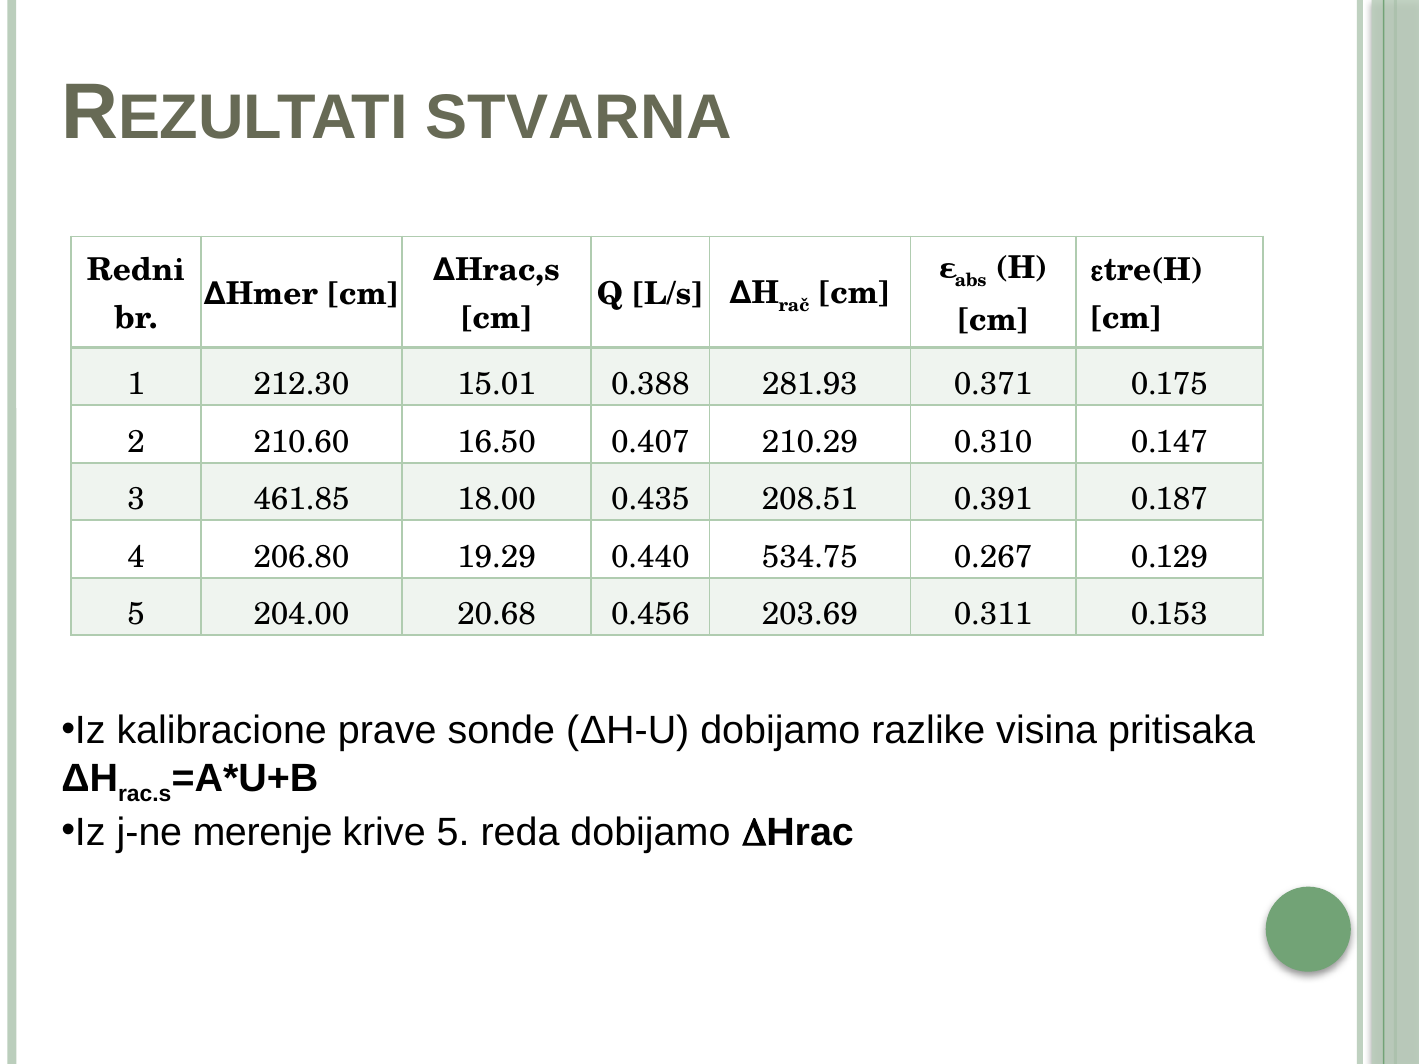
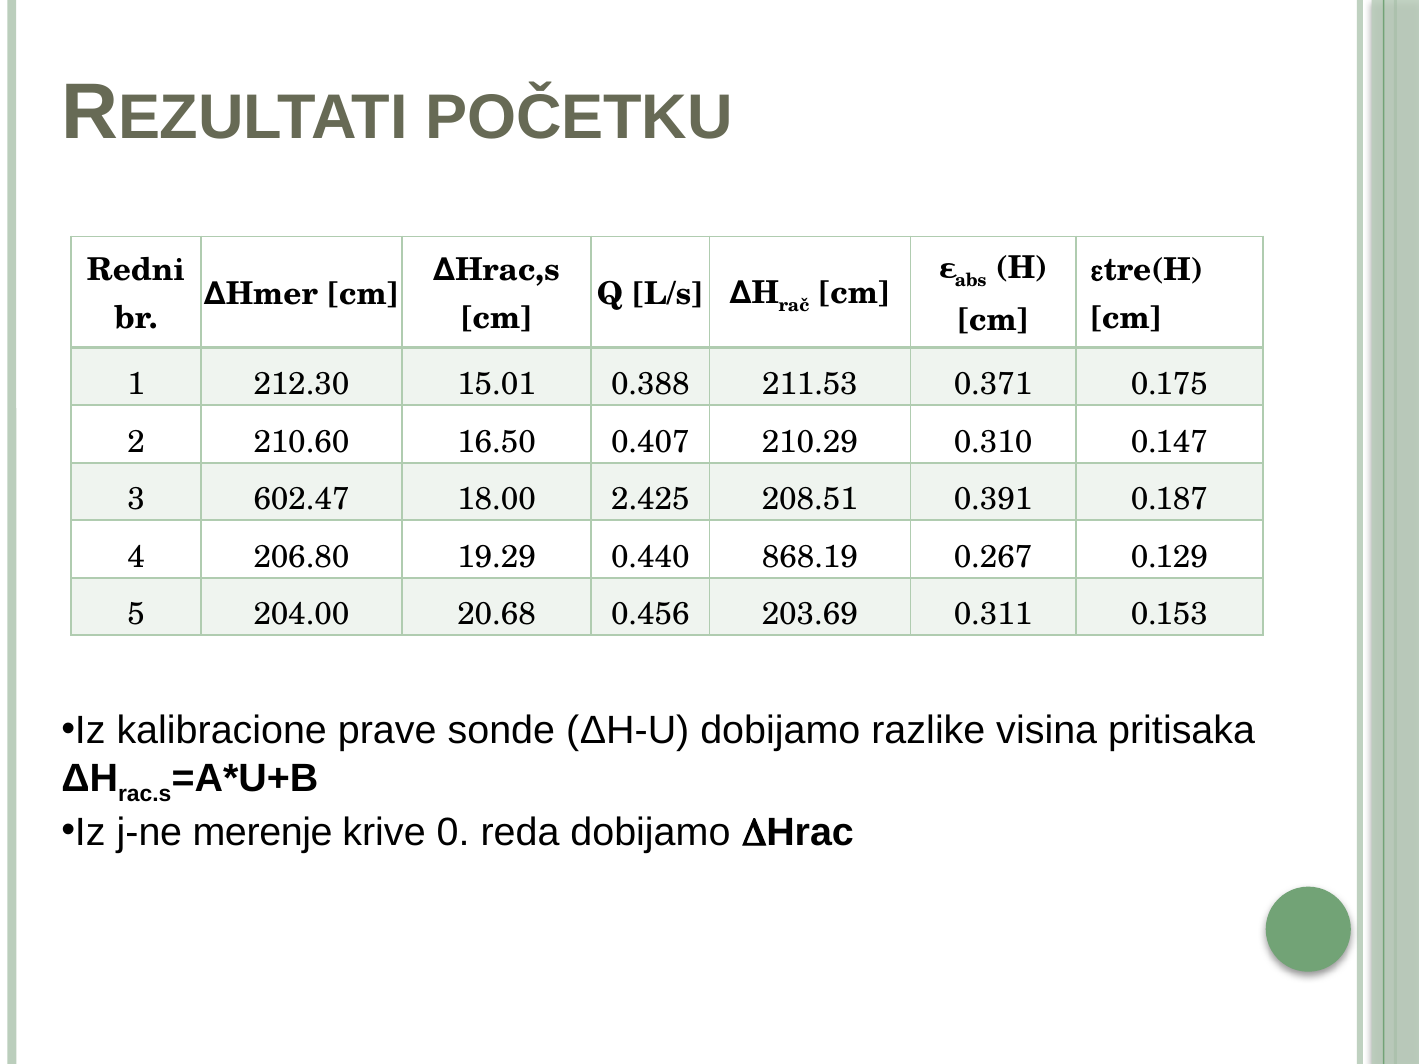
STVARNA: STVARNA -> POČETKU
281.93: 281.93 -> 211.53
461.85: 461.85 -> 602.47
0.435: 0.435 -> 2.425
534.75: 534.75 -> 868.19
krive 5: 5 -> 0
